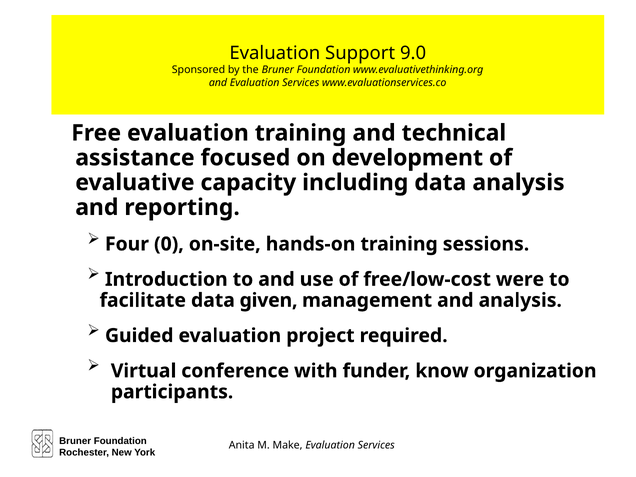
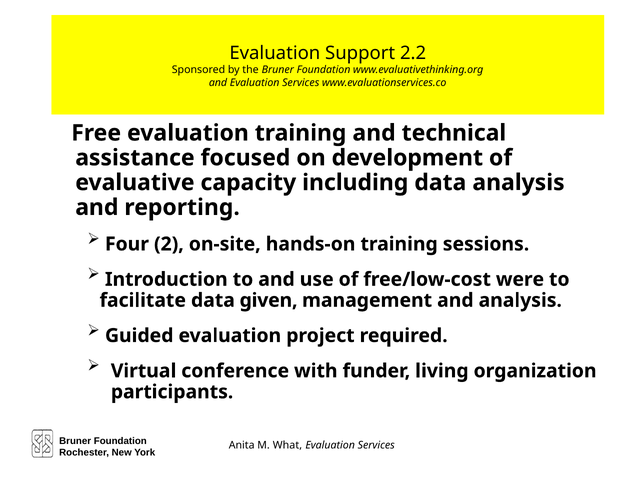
9.0: 9.0 -> 2.2
0: 0 -> 2
know: know -> living
Make: Make -> What
